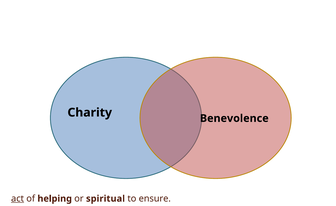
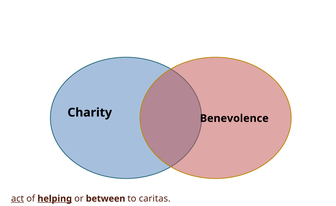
helping underline: none -> present
spiritual: spiritual -> between
ensure: ensure -> caritas
